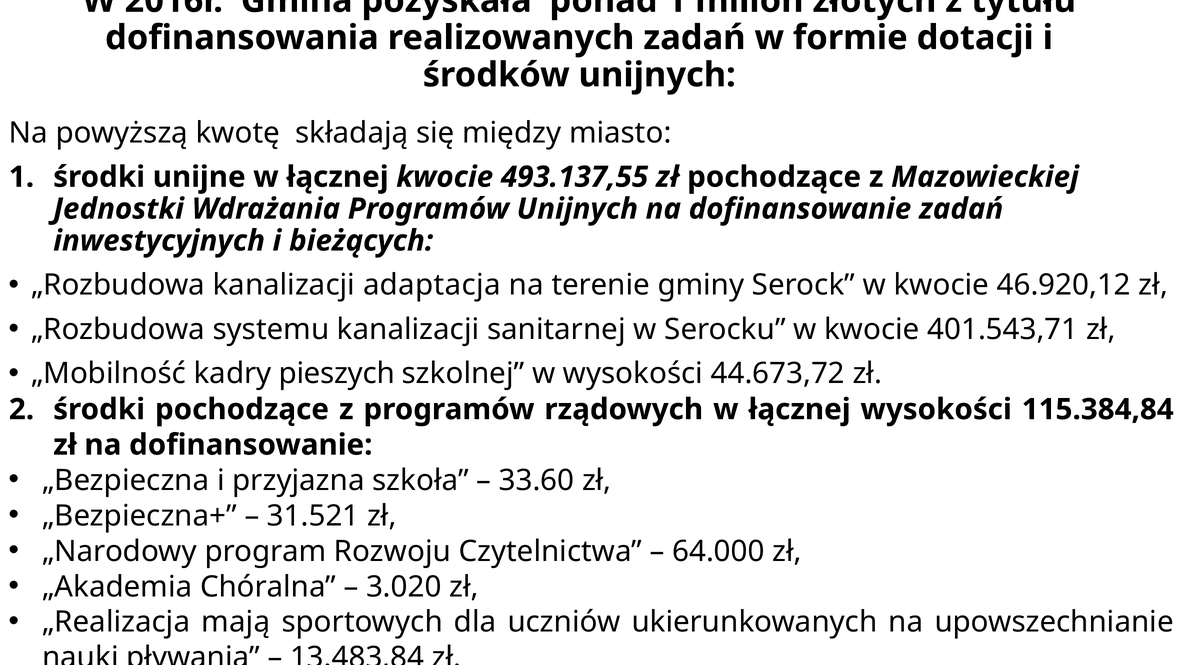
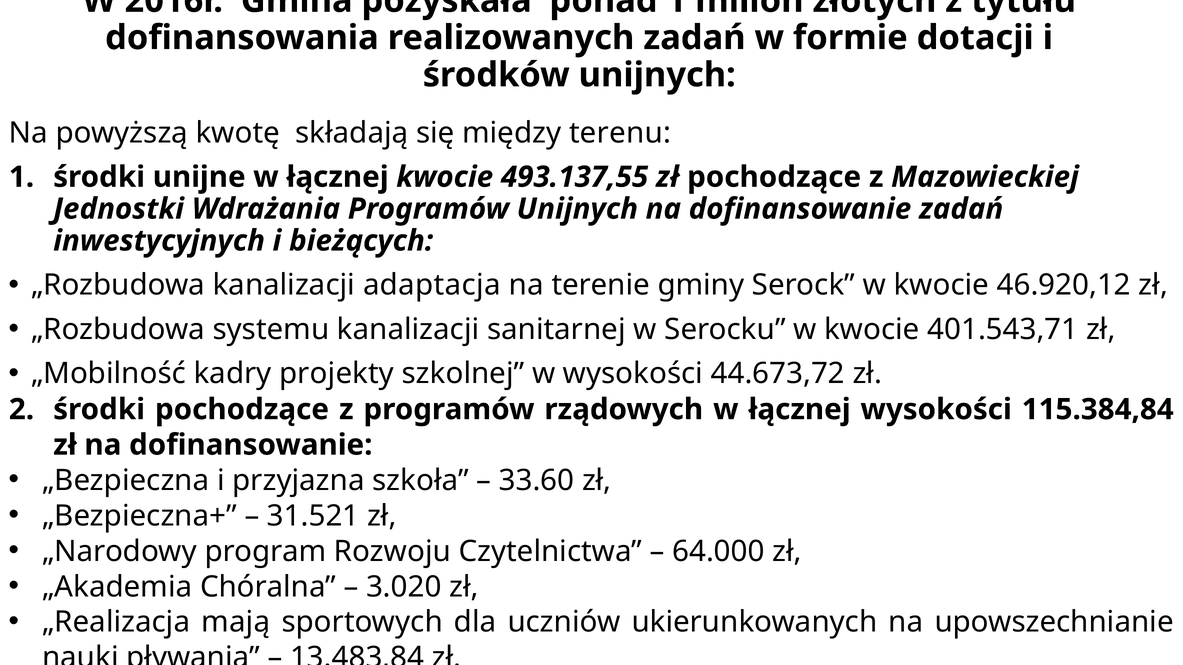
miasto: miasto -> terenu
pieszych: pieszych -> projekty
